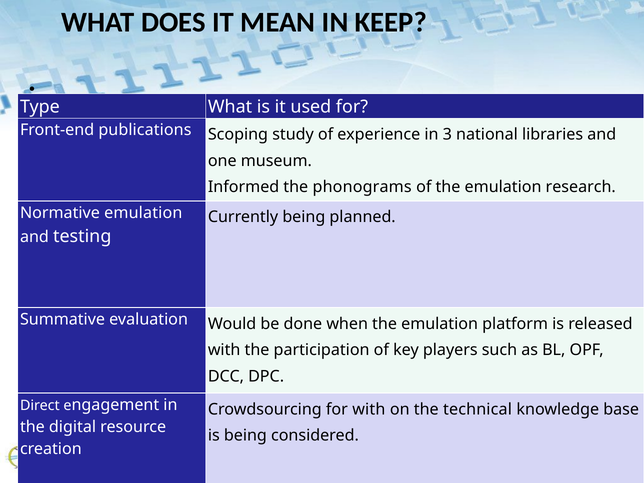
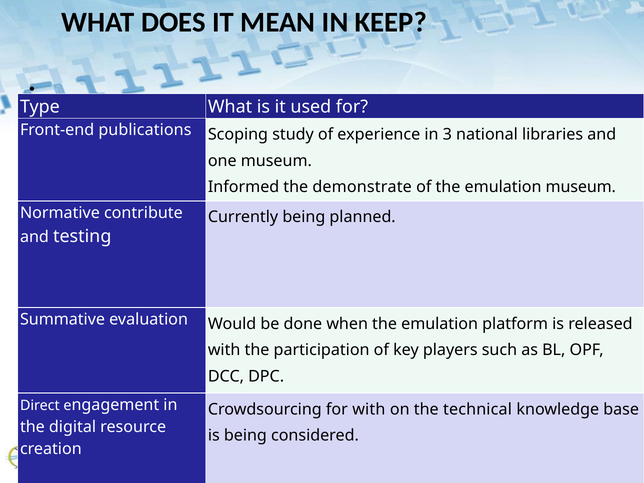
phonograms: phonograms -> demonstrate
emulation research: research -> museum
Normative emulation: emulation -> contribute
